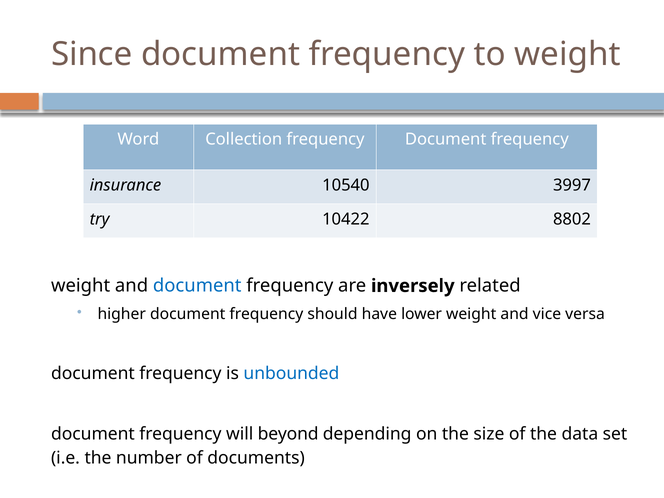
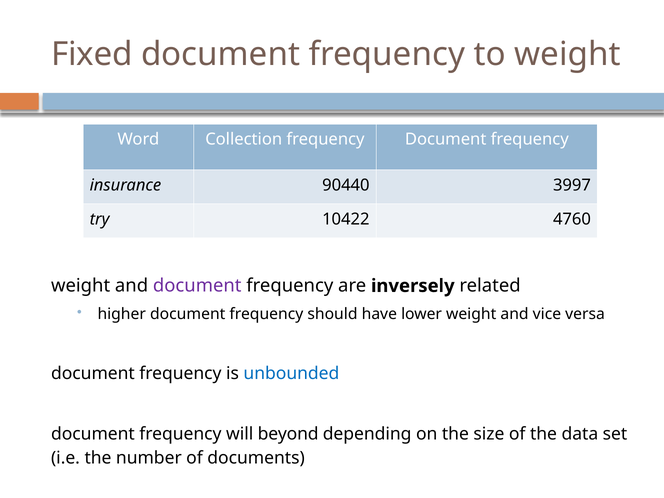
Since: Since -> Fixed
10540: 10540 -> 90440
8802: 8802 -> 4760
document at (197, 286) colour: blue -> purple
